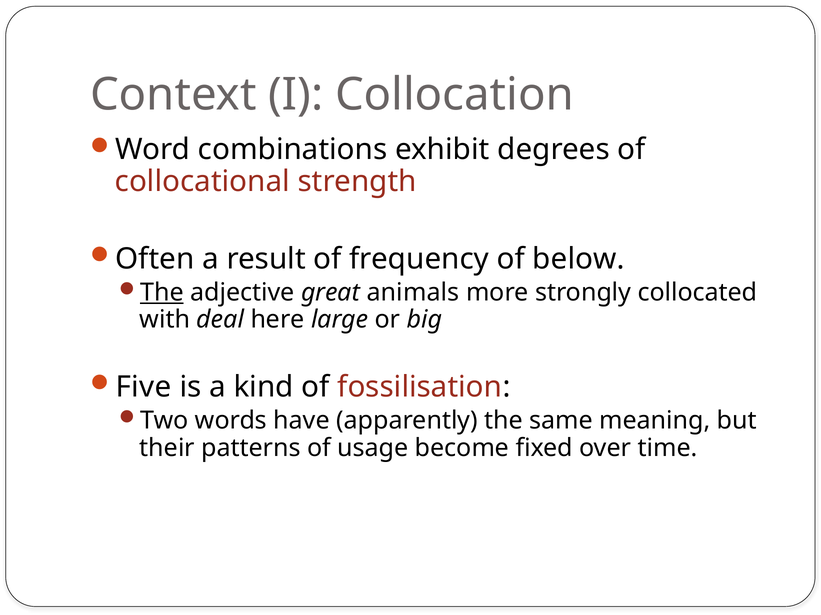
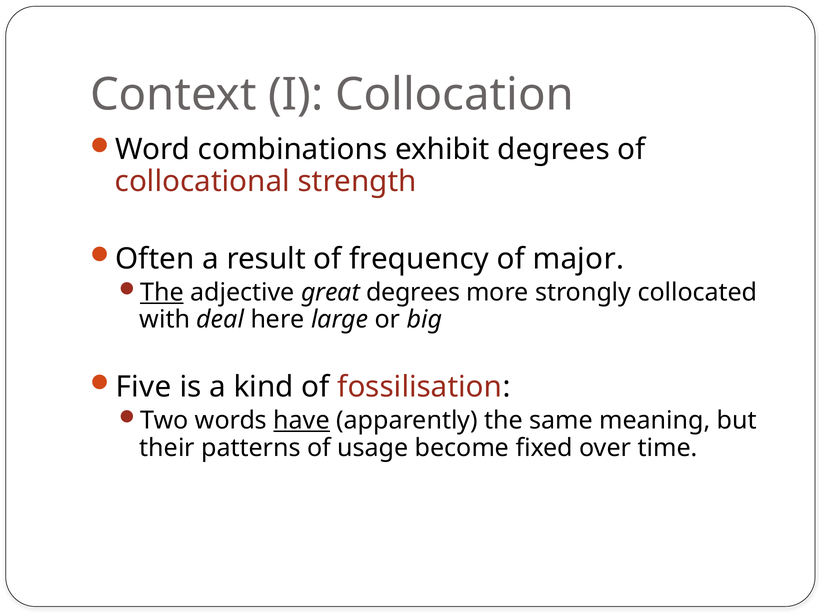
below: below -> major
great animals: animals -> degrees
have underline: none -> present
